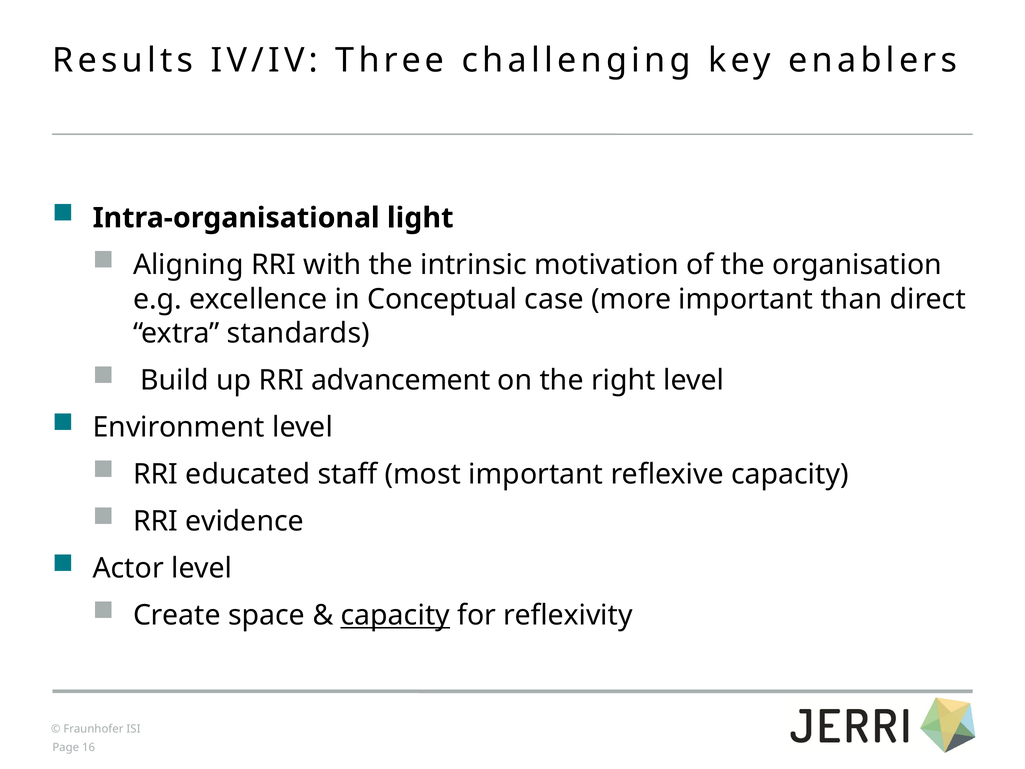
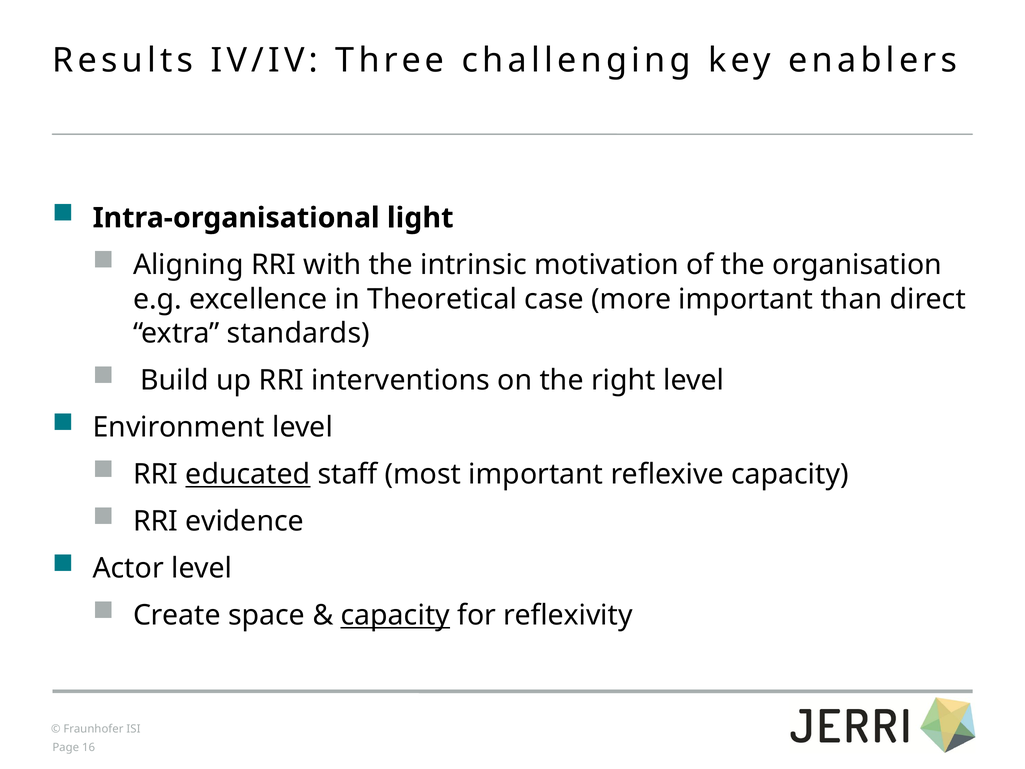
Conceptual: Conceptual -> Theoretical
advancement: advancement -> interventions
educated underline: none -> present
